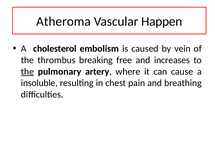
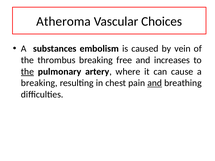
Happen: Happen -> Choices
cholesterol: cholesterol -> substances
insoluble at (39, 83): insoluble -> breaking
and at (155, 83) underline: none -> present
